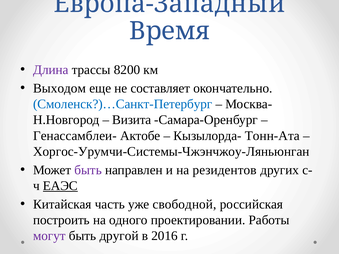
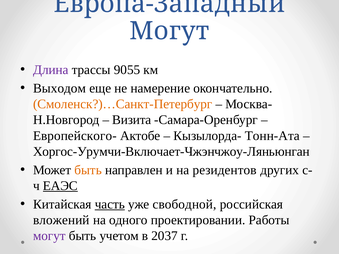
Время at (170, 31): Время -> Могут
8200: 8200 -> 9055
составляет: составляет -> намерение
Смоленск?)…Санкт-Петербург colour: blue -> orange
Генассамблеи-: Генассамблеи- -> Европейского-
Хоргос-Урумчи-Системы-Чжэнчжоу-Ляньюнган: Хоргос-Урумчи-Системы-Чжэнчжоу-Ляньюнган -> Хоргос-Урумчи-Включает-Чжэнчжоу-Ляньюнган
быть at (88, 170) colour: purple -> orange
часть underline: none -> present
построить: построить -> вложений
другой: другой -> учетом
2016: 2016 -> 2037
